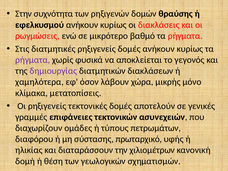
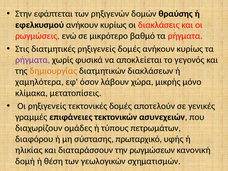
συχνότητα: συχνότητα -> εφάπτεται
δημιουργίας colour: purple -> orange
χιλιομέτρων: χιλιομέτρων -> ρωγμώσεων
